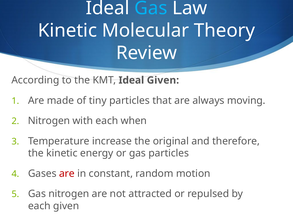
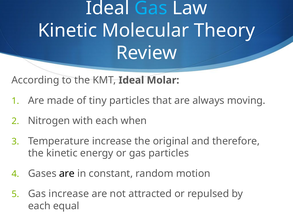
Ideal Given: Given -> Molar
are at (67, 174) colour: red -> black
Gas nitrogen: nitrogen -> increase
each given: given -> equal
